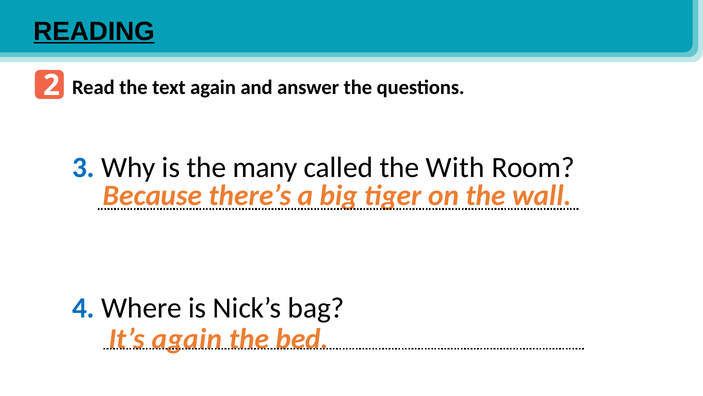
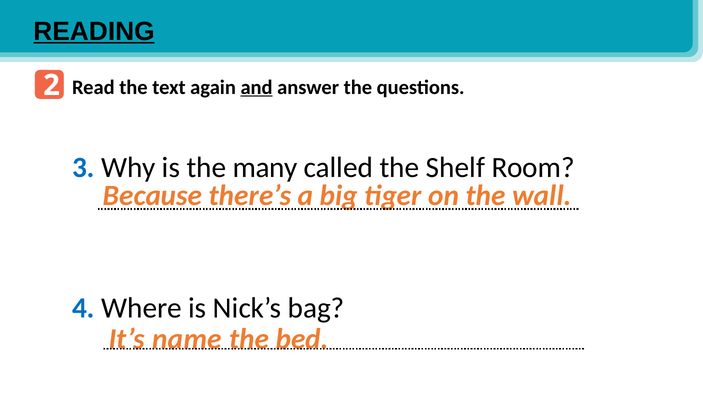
and underline: none -> present
With: With -> Shelf
It’s again: again -> name
